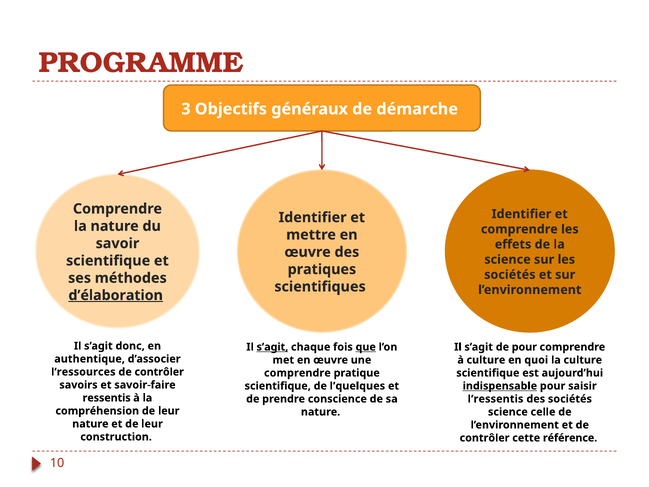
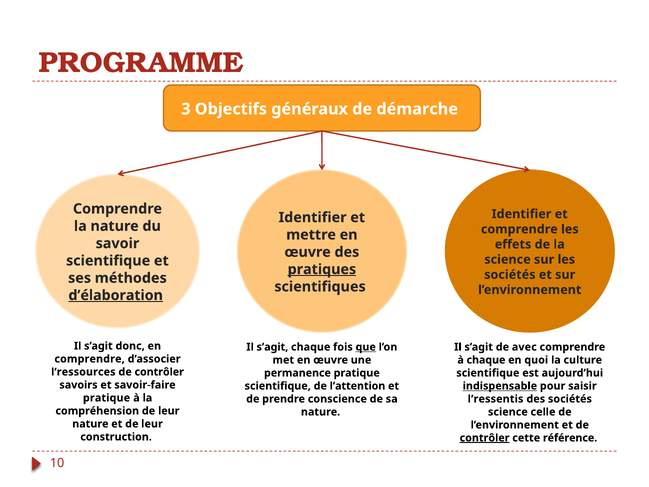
pratiques underline: none -> present
s’agit at (272, 347) underline: present -> none
de pour: pour -> avec
authentique at (90, 359): authentique -> comprendre
à culture: culture -> chaque
comprendre at (297, 373): comprendre -> permanence
l’quelques: l’quelques -> l’attention
ressentis at (107, 398): ressentis -> pratique
contrôler at (485, 438) underline: none -> present
